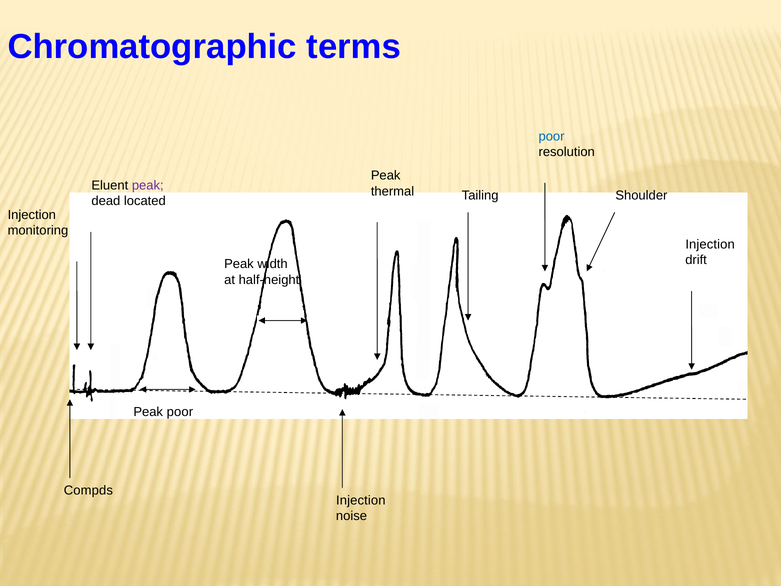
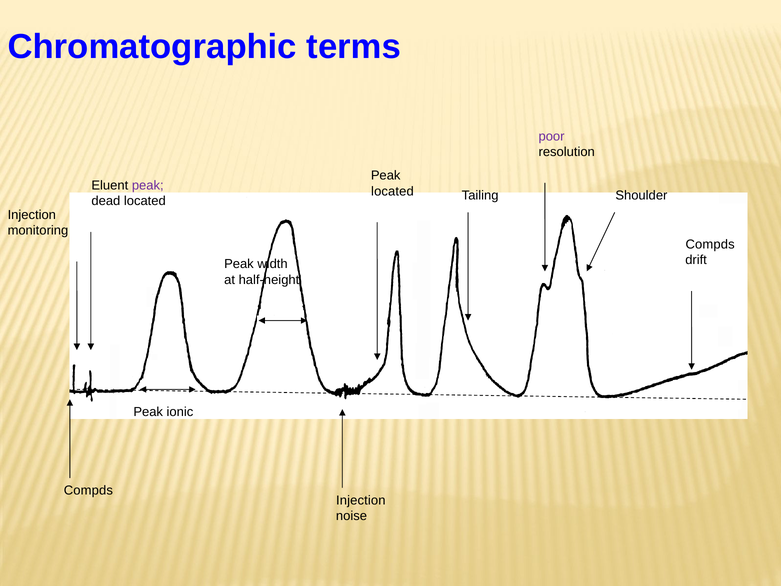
poor at (552, 136) colour: blue -> purple
thermal at (393, 191): thermal -> located
Injection at (710, 244): Injection -> Compds
Peak poor: poor -> ionic
